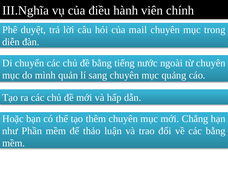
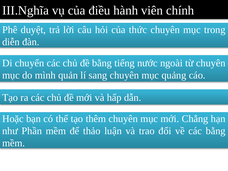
mail: mail -> thức
